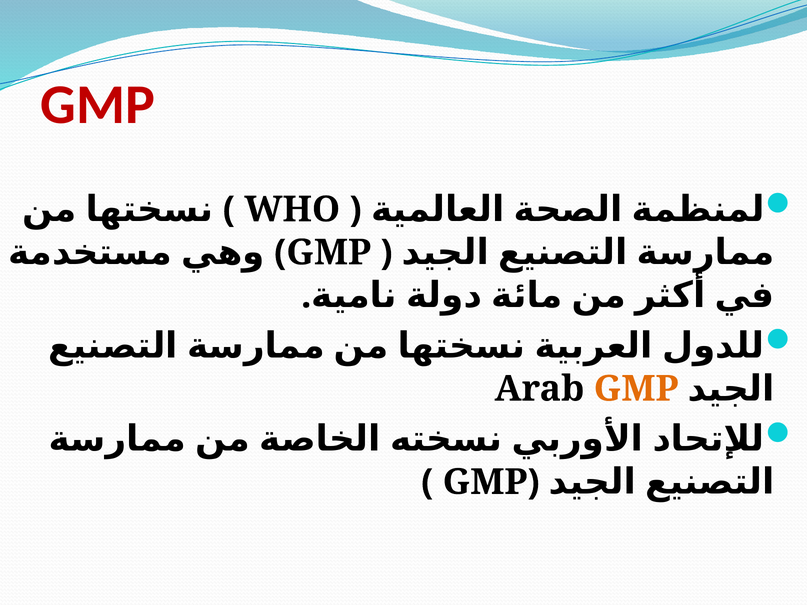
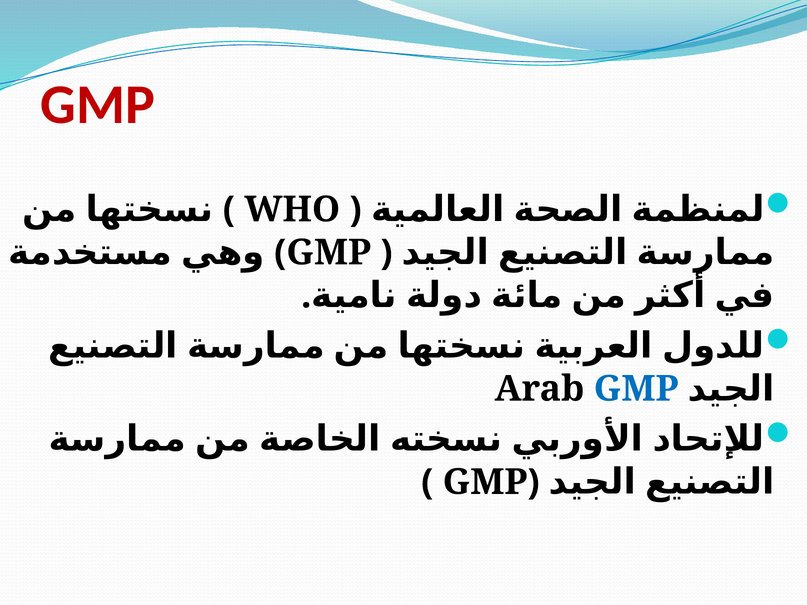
GMP at (636, 389) colour: orange -> blue
